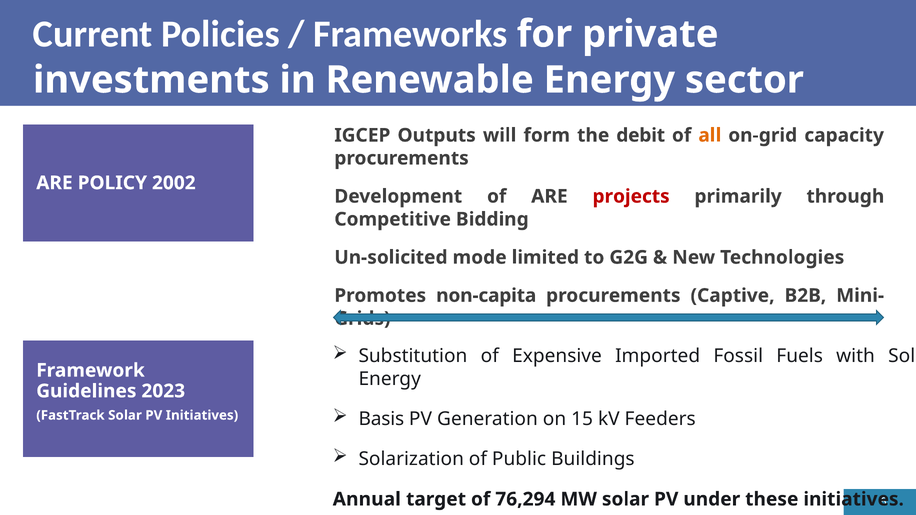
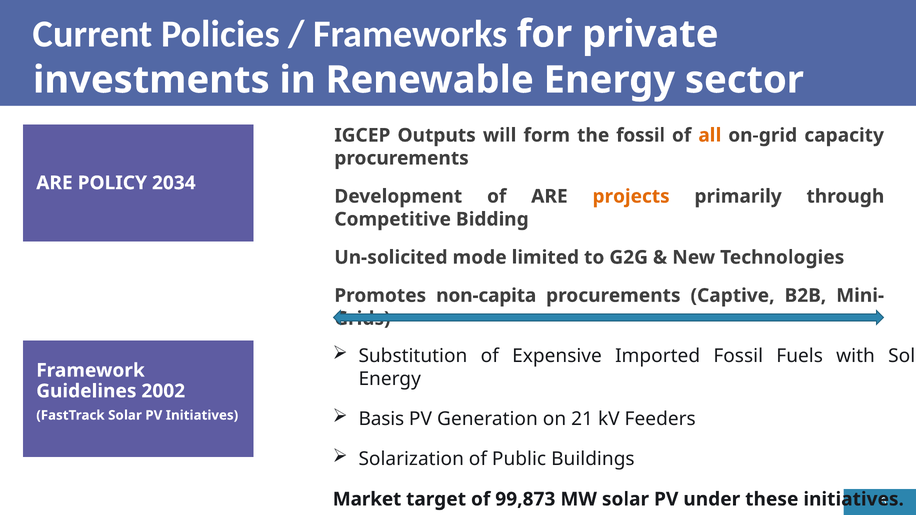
the debit: debit -> fossil
2002: 2002 -> 2034
projects colour: red -> orange
2023: 2023 -> 2002
15: 15 -> 21
Annual: Annual -> Market
76,294: 76,294 -> 99,873
